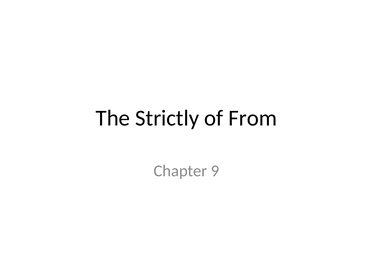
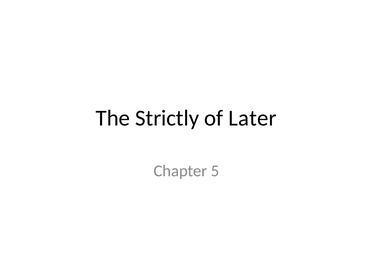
From: From -> Later
9: 9 -> 5
